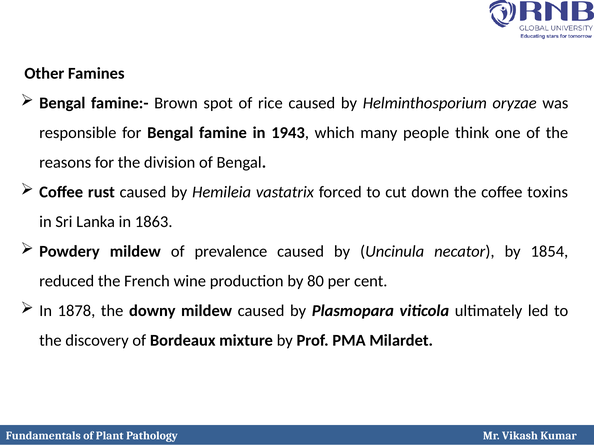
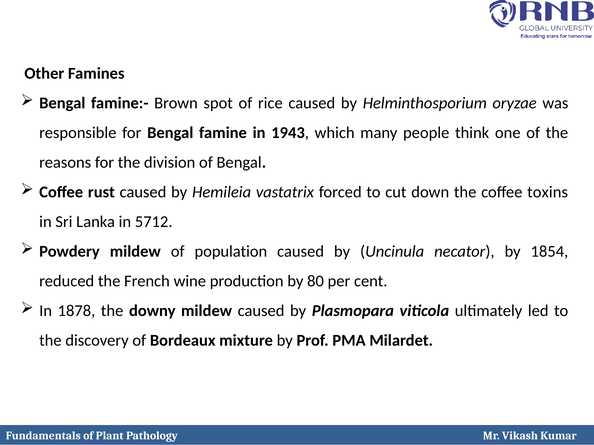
1863: 1863 -> 5712
prevalence: prevalence -> population
